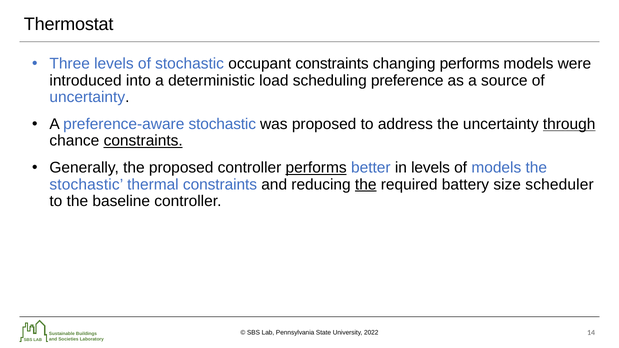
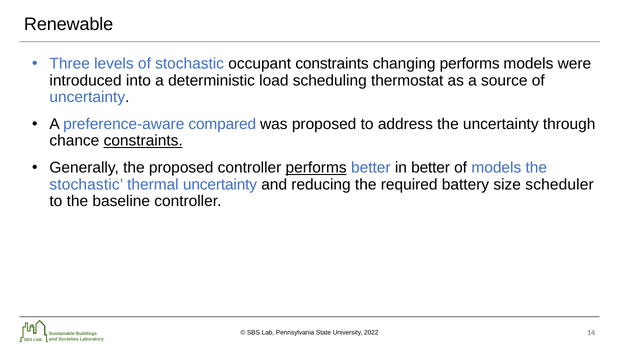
Thermostat: Thermostat -> Renewable
preference: preference -> thermostat
preference-aware stochastic: stochastic -> compared
through underline: present -> none
in levels: levels -> better
thermal constraints: constraints -> uncertainty
the at (366, 185) underline: present -> none
